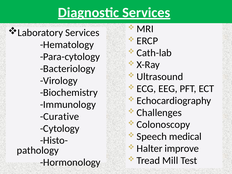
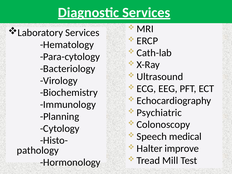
Challenges: Challenges -> Psychiatric
Curative: Curative -> Planning
